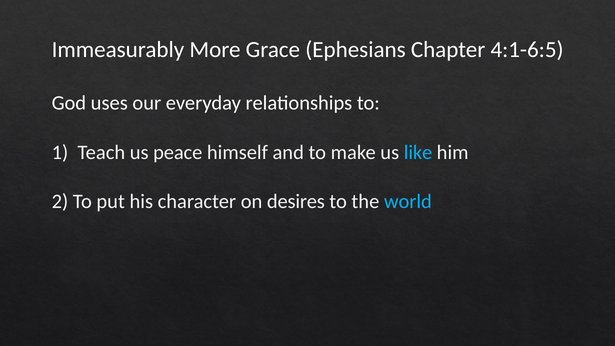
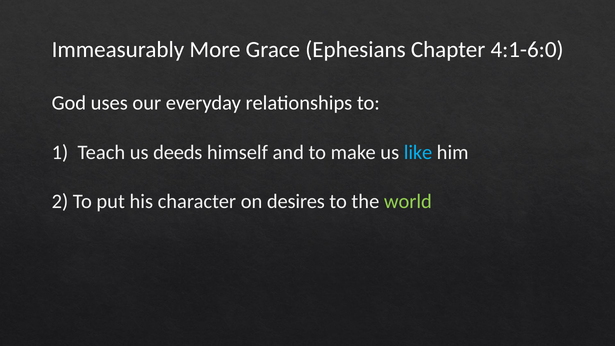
4:1-6:5: 4:1-6:5 -> 4:1-6:0
peace: peace -> deeds
world colour: light blue -> light green
